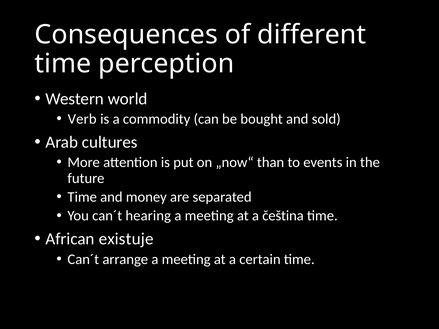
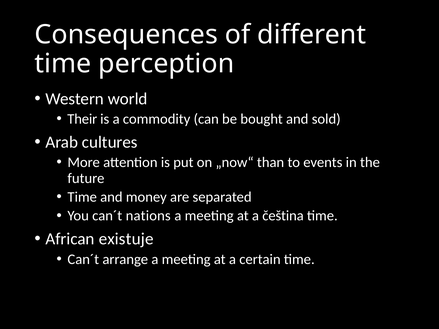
Verb: Verb -> Their
hearing: hearing -> nations
